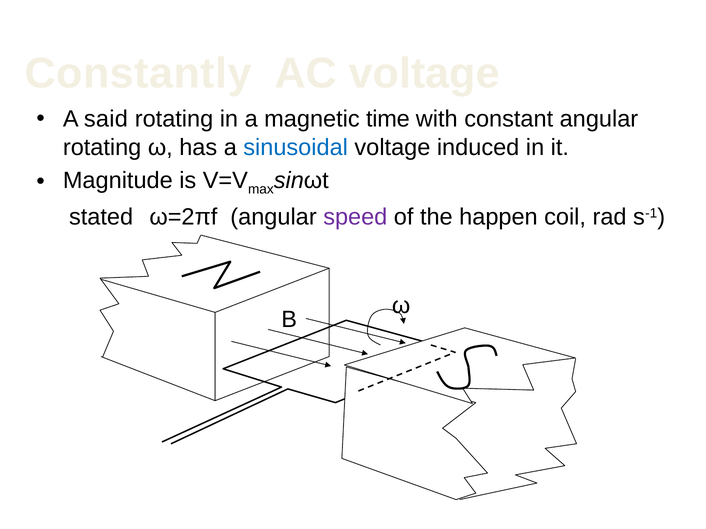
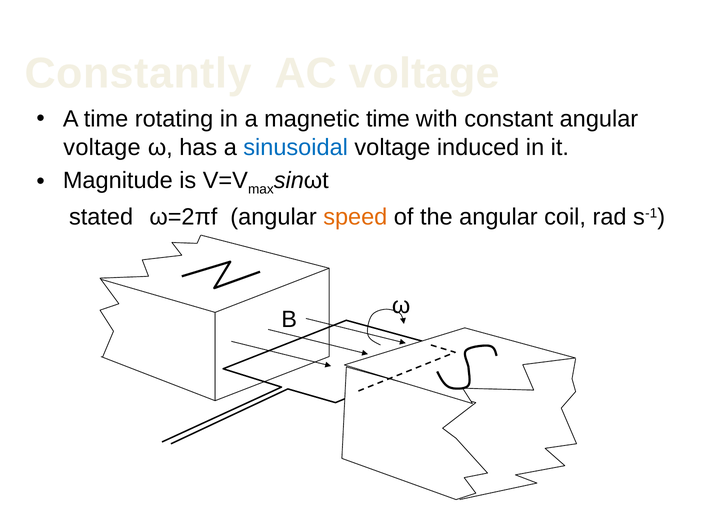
A said: said -> time
rotating at (102, 148): rotating -> voltage
speed colour: purple -> orange
the happen: happen -> angular
